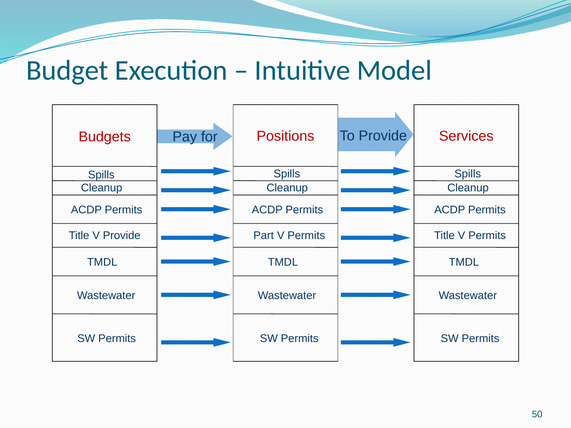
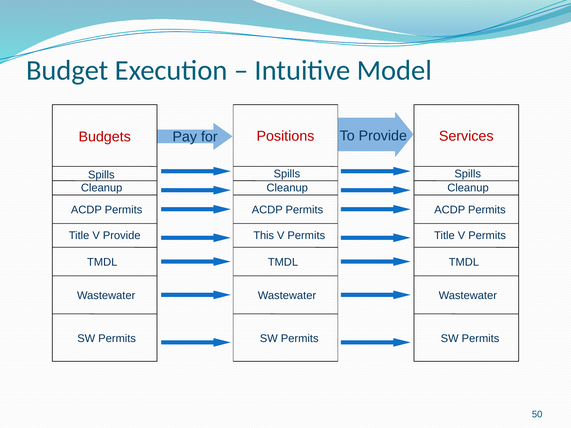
Part: Part -> This
